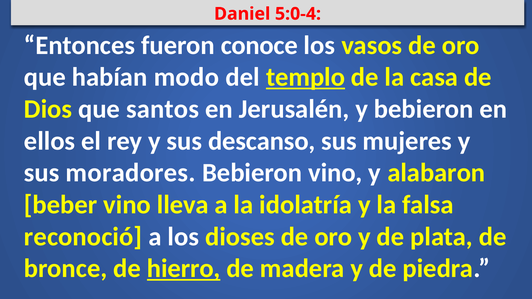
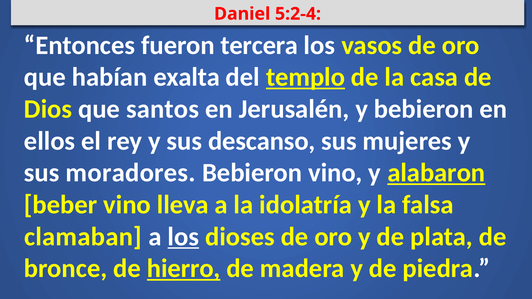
5:0-4: 5:0-4 -> 5:2-4
conoce: conoce -> tercera
modo: modo -> exalta
alabaron underline: none -> present
reconoció: reconoció -> clamaban
los at (183, 237) underline: none -> present
